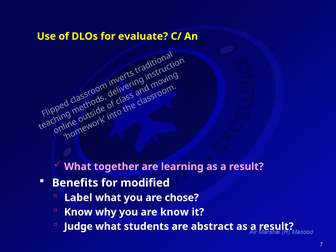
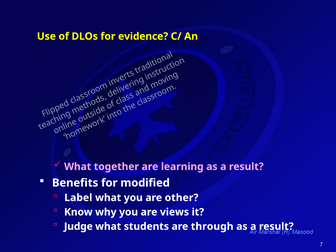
evaluate: evaluate -> evidence
chose: chose -> other
are know: know -> views
abstract: abstract -> through
